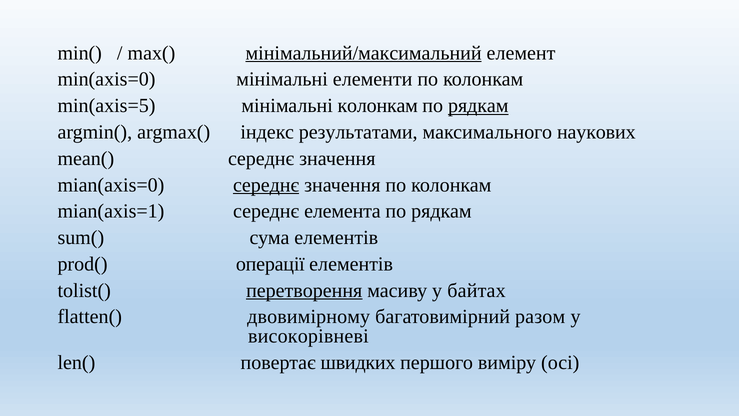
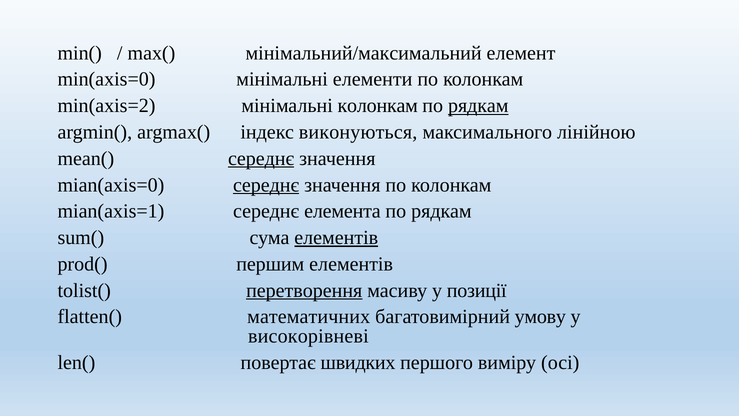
мінімальний/максимальний underline: present -> none
min(axis=5: min(axis=5 -> min(axis=2
результатами: результатами -> виконуються
наукових: наукових -> лінійною
середнє at (261, 158) underline: none -> present
елементів at (336, 237) underline: none -> present
операції: операції -> першим
байтах: байтах -> позиції
двовимірному: двовимірному -> математичних
разом: разом -> умову
